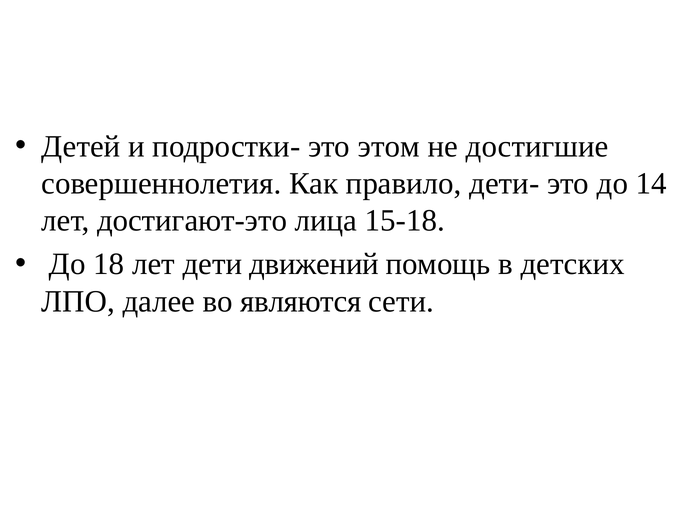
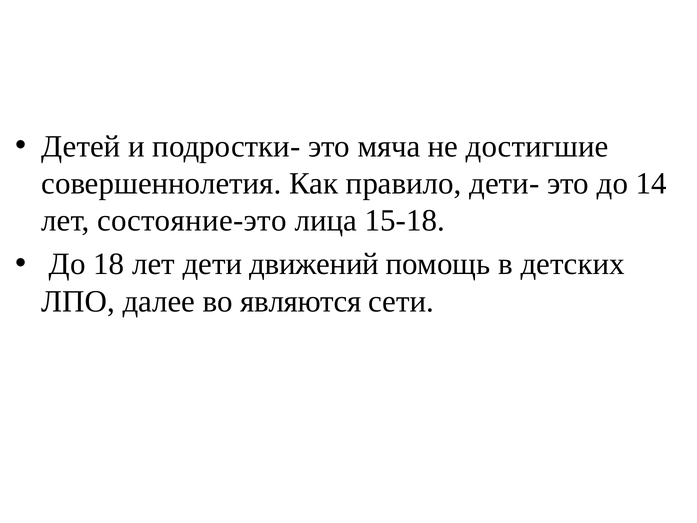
этом: этом -> мяча
достигают-это: достигают-это -> состояние-это
